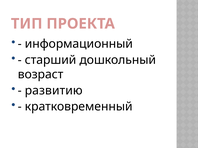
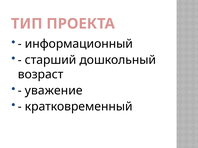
развитию: развитию -> уважение
